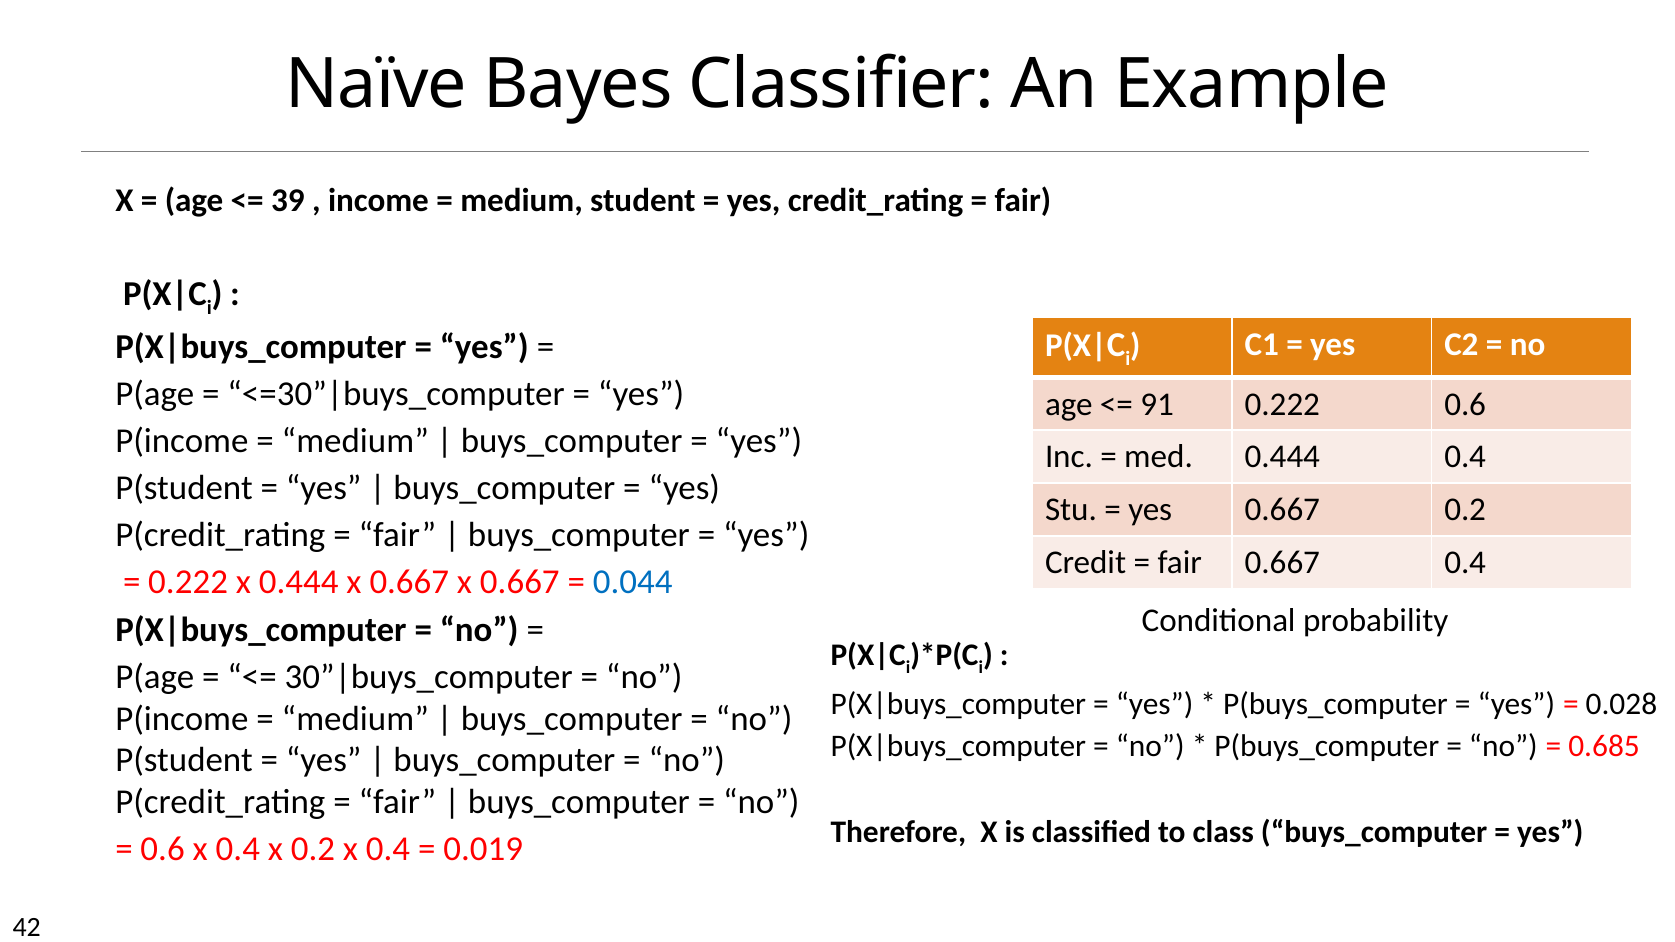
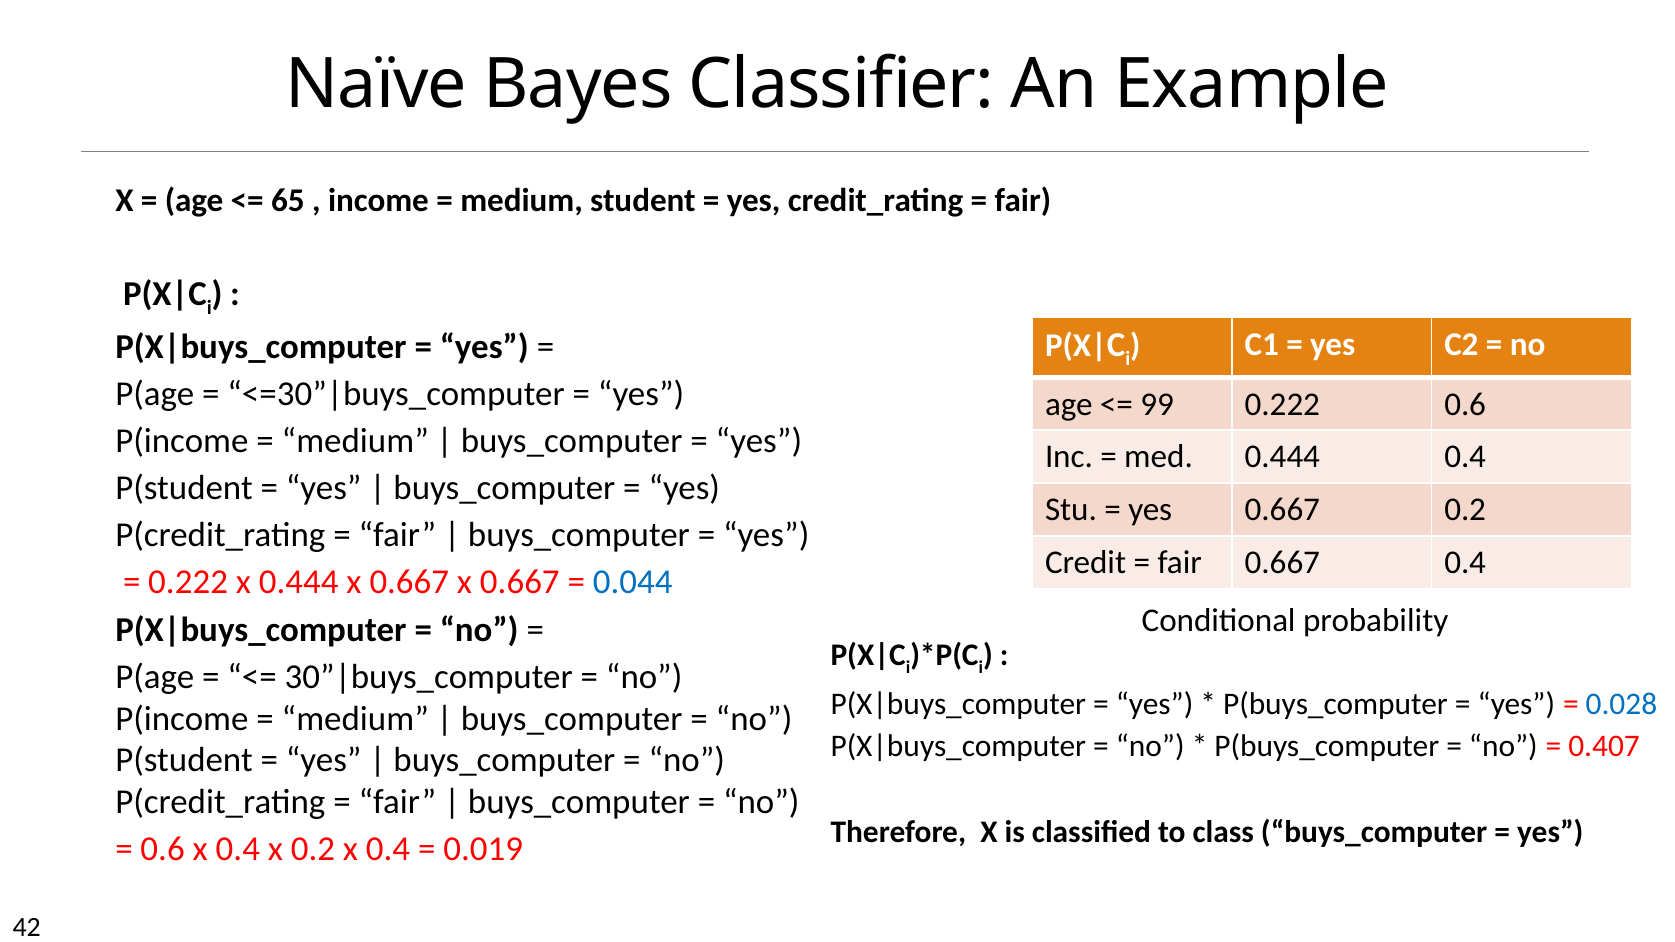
39: 39 -> 65
91: 91 -> 99
0.028 colour: black -> blue
0.685: 0.685 -> 0.407
